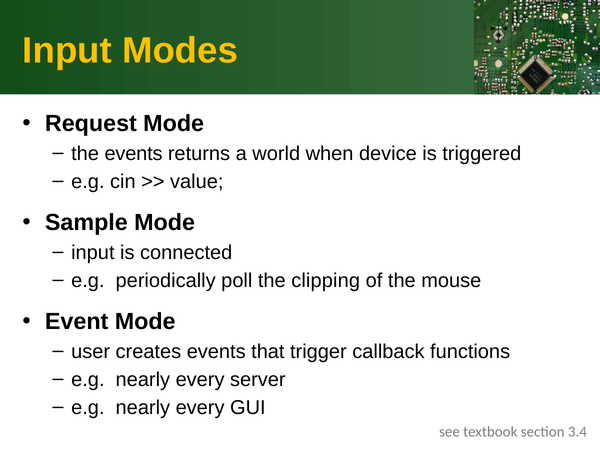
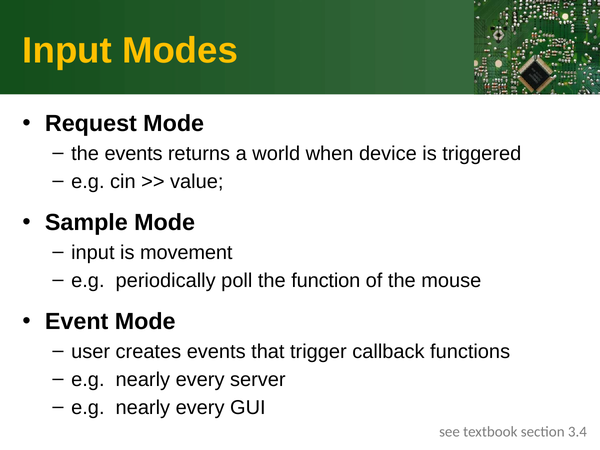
connected: connected -> movement
clipping: clipping -> function
